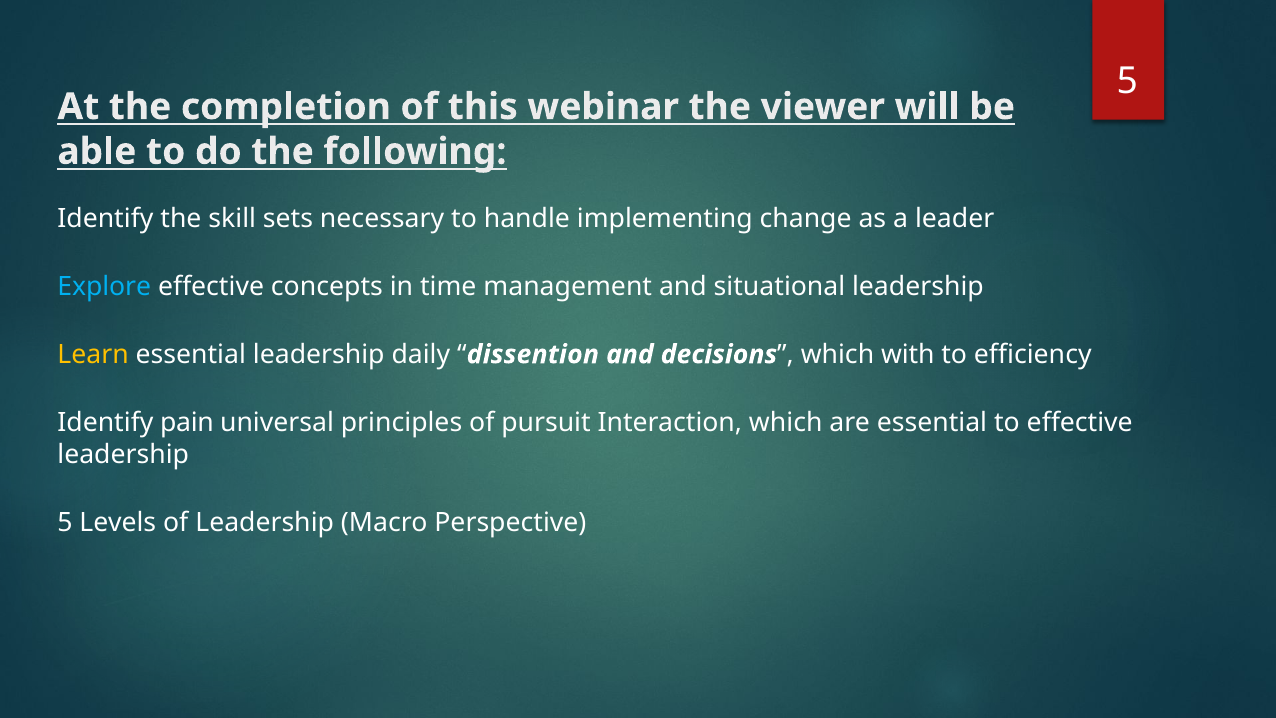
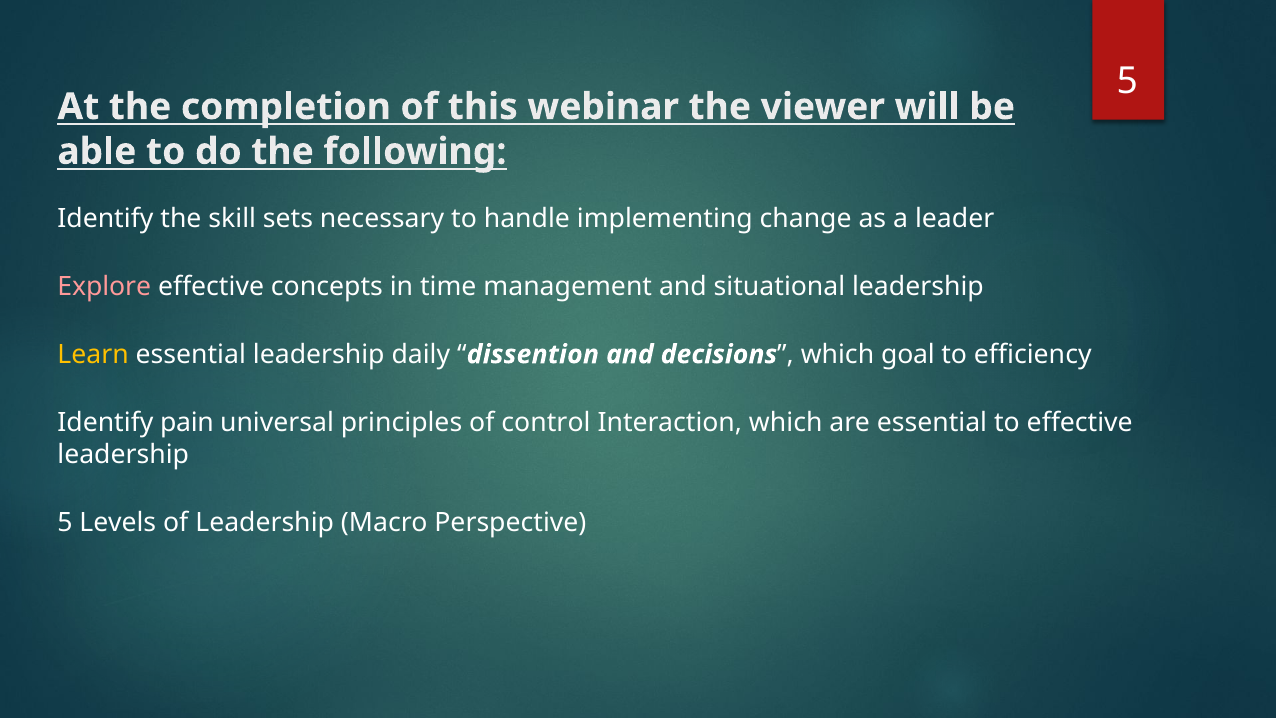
Explore colour: light blue -> pink
with: with -> goal
pursuit: pursuit -> control
